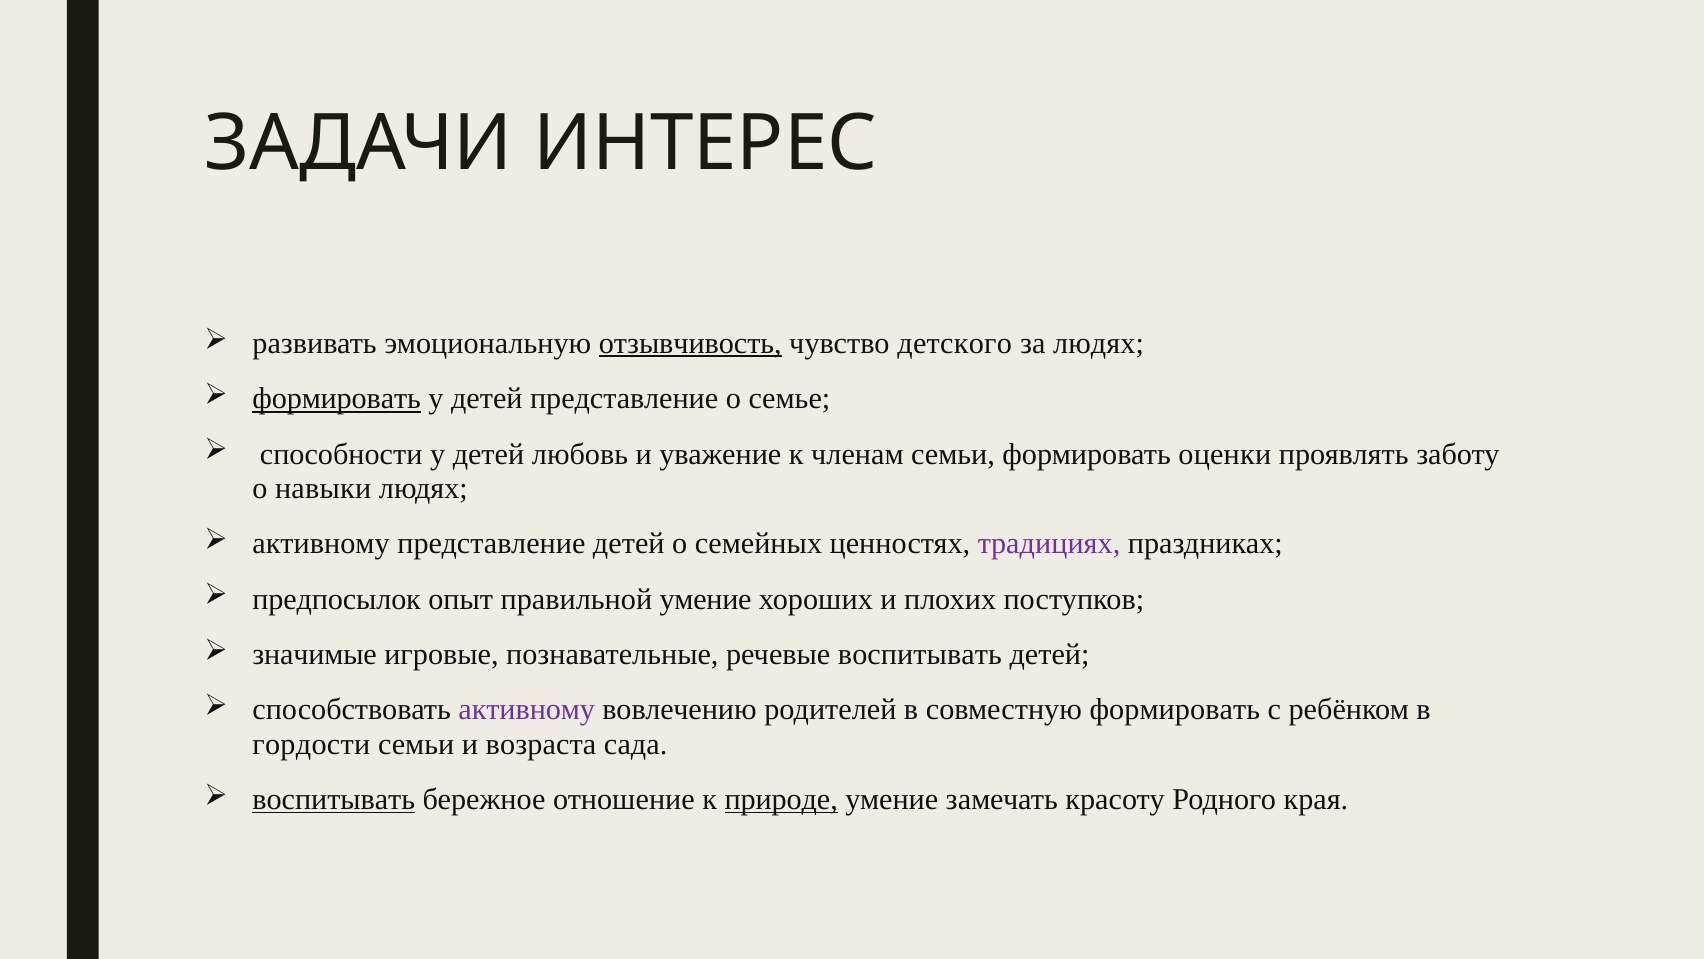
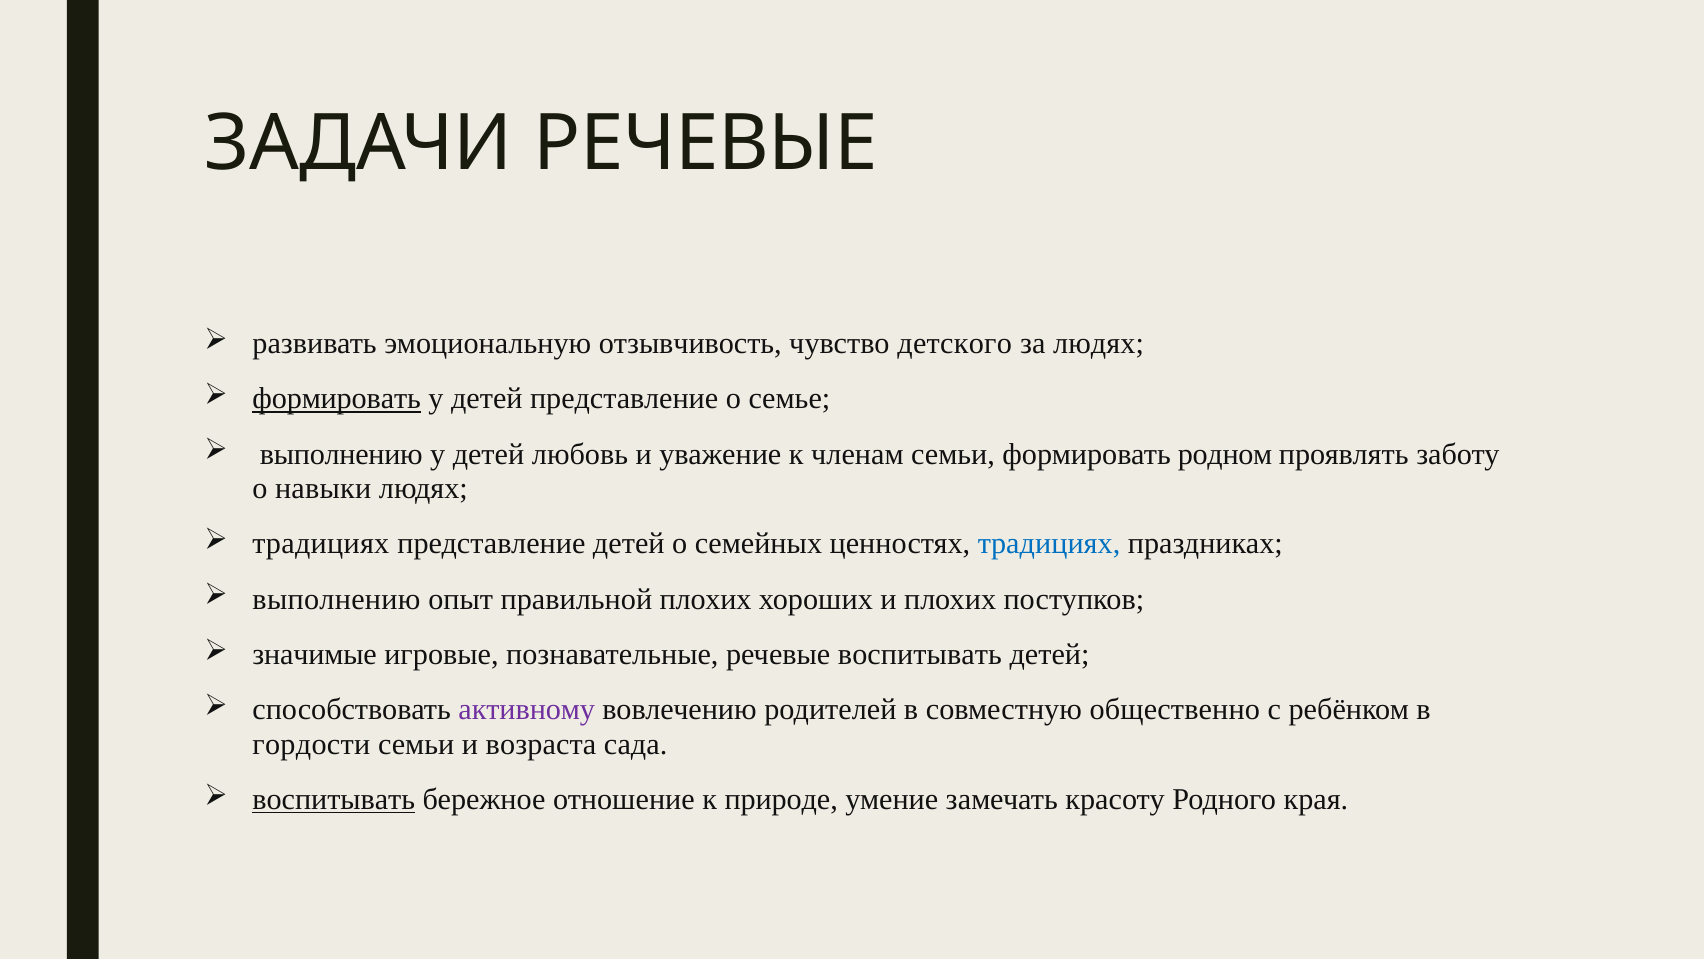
ЗАДАЧИ ИНТЕРЕС: ИНТЕРЕС -> РЕЧЕВЫЕ
отзывчивость underline: present -> none
способности at (341, 454): способности -> выполнению
оценки: оценки -> родном
активному at (321, 543): активному -> традициях
традициях at (1049, 543) colour: purple -> blue
предпосылок at (337, 599): предпосылок -> выполнению
правильной умение: умение -> плохих
совместную формировать: формировать -> общественно
природе underline: present -> none
